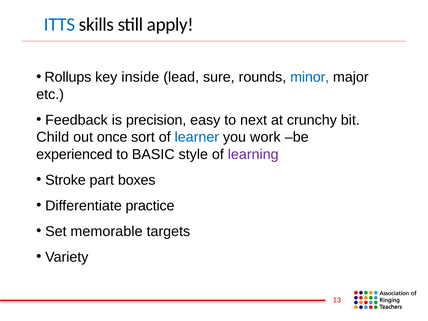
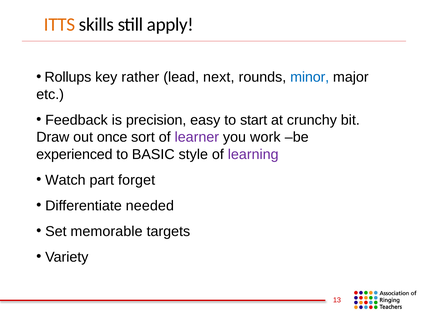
ITTS colour: blue -> orange
inside: inside -> rather
sure: sure -> next
next: next -> start
Child: Child -> Draw
learner colour: blue -> purple
Stroke: Stroke -> Watch
boxes: boxes -> forget
practice: practice -> needed
